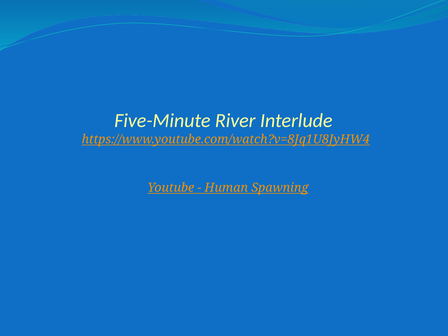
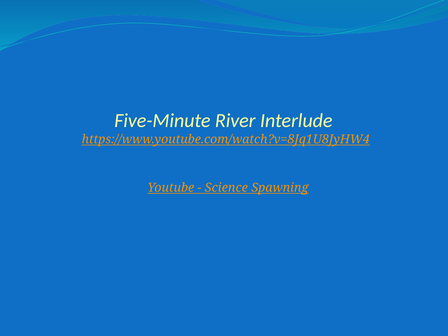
Human: Human -> Science
